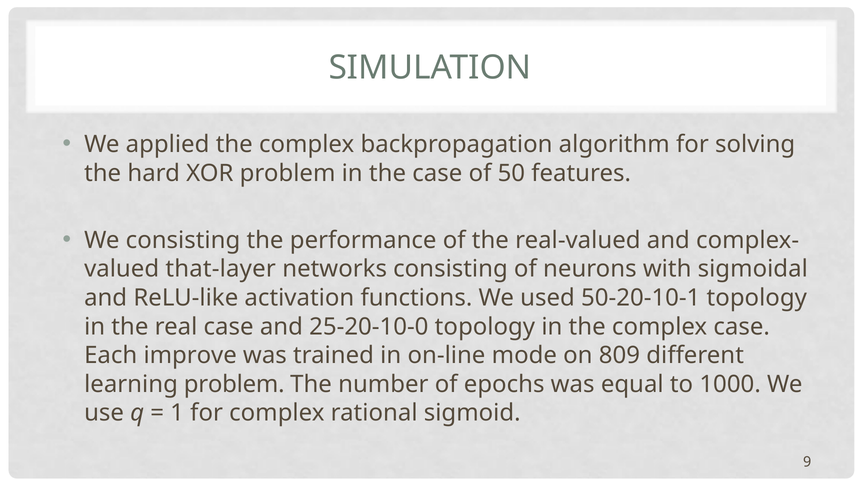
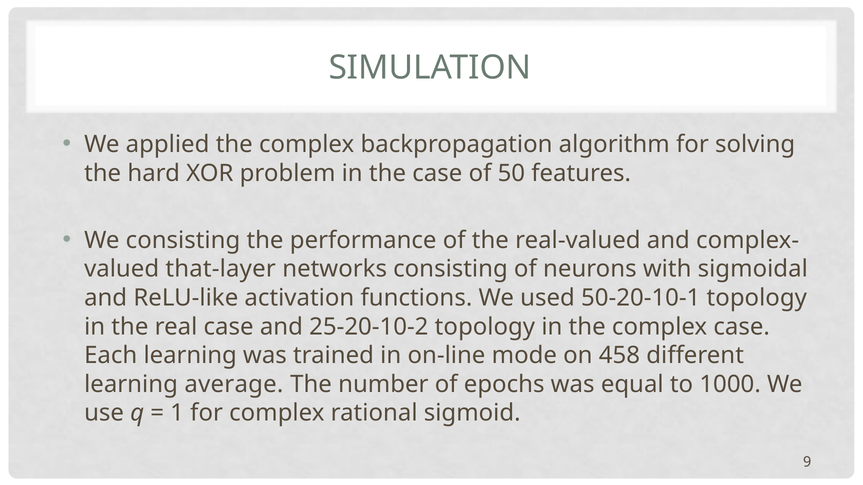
25-20-10-0: 25-20-10-0 -> 25-20-10-2
Each improve: improve -> learning
809: 809 -> 458
learning problem: problem -> average
